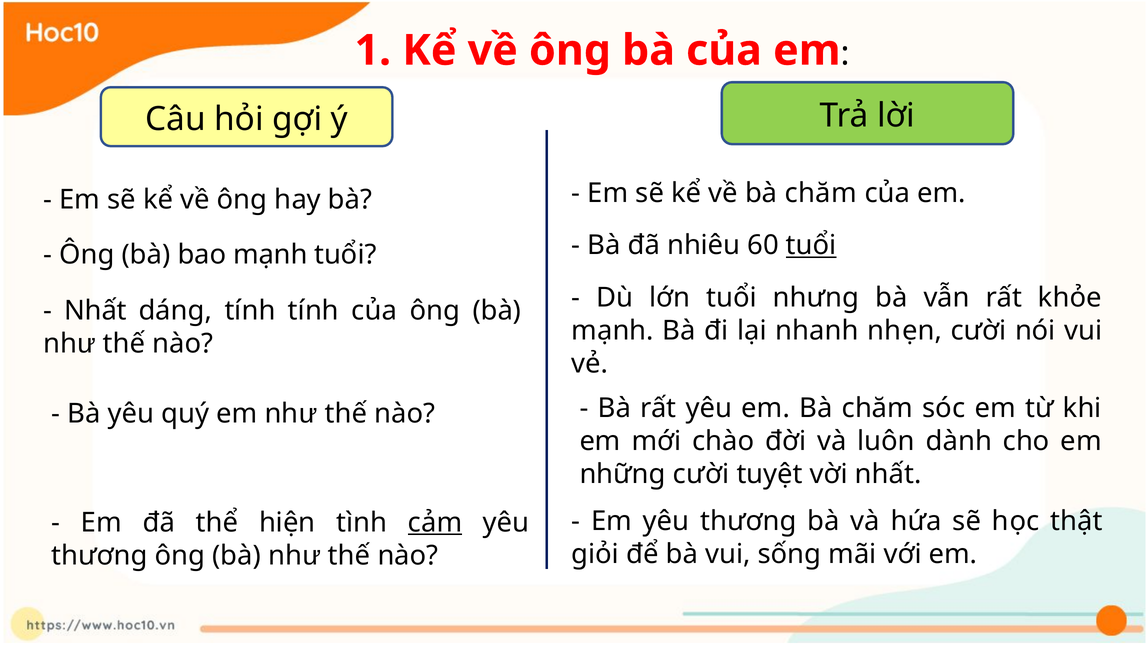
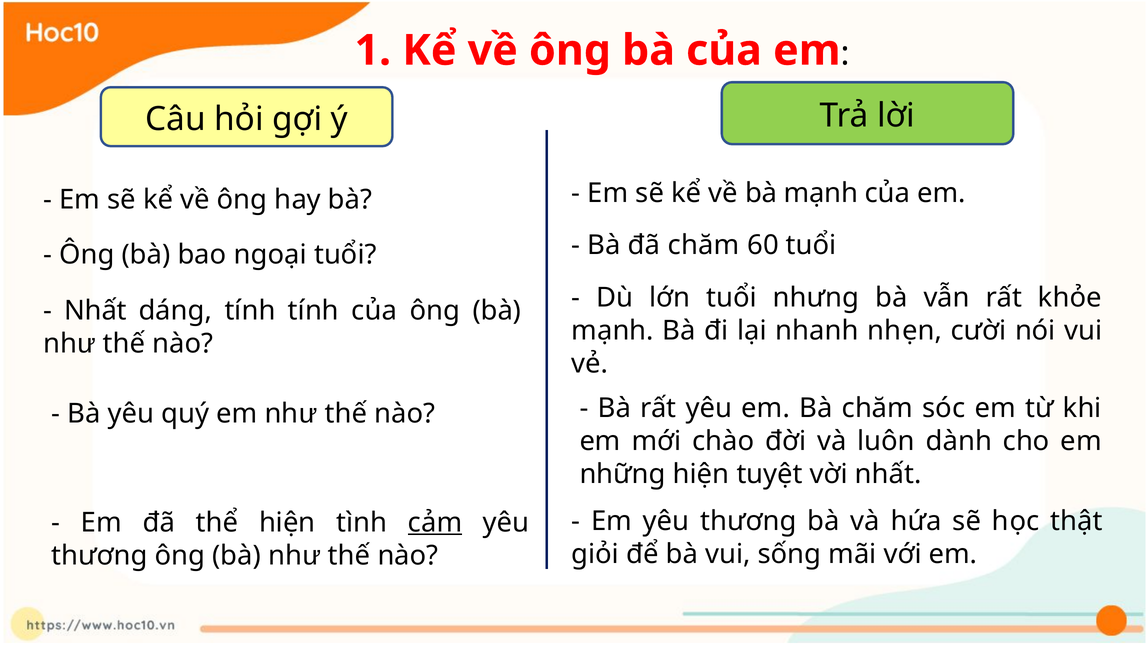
về bà chăm: chăm -> mạnh
đã nhiêu: nhiêu -> chăm
tuổi at (811, 245) underline: present -> none
bao mạnh: mạnh -> ngoại
những cười: cười -> hiện
